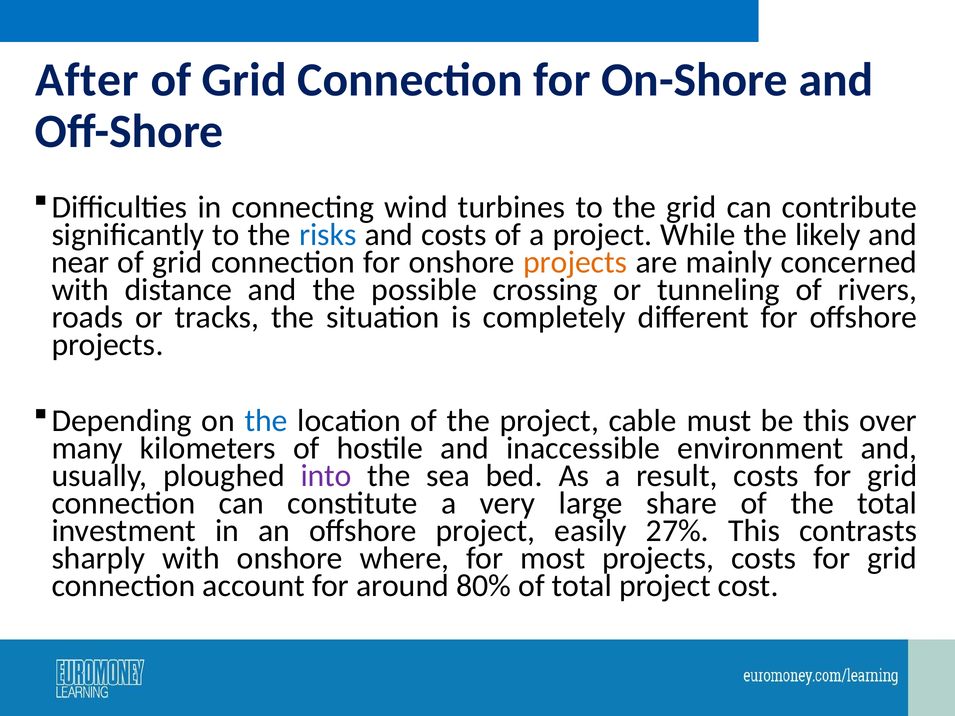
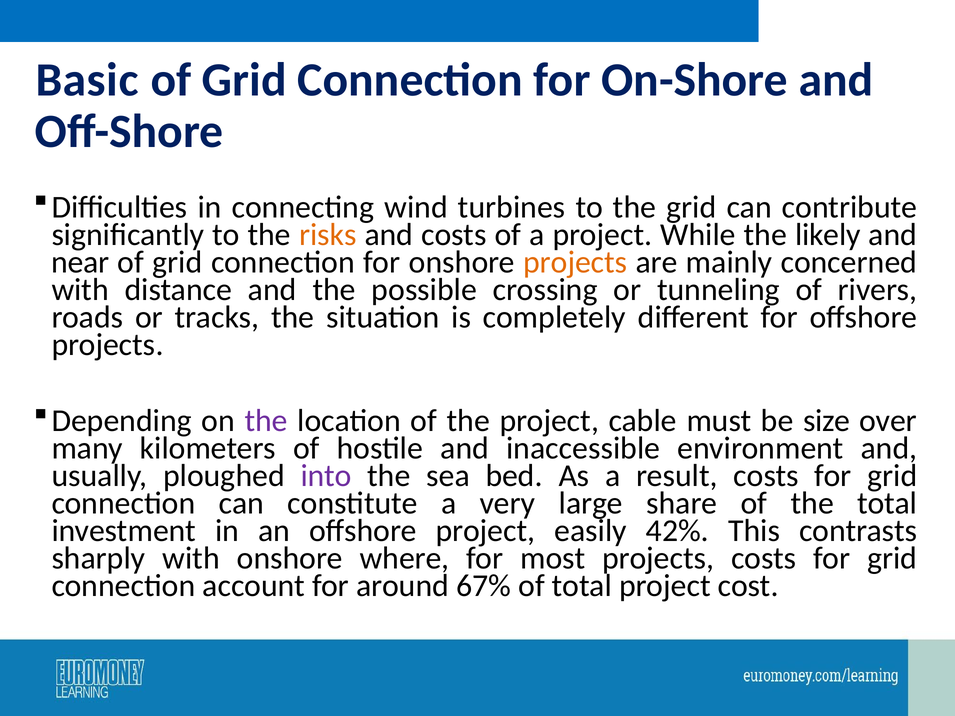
After: After -> Basic
risks colour: blue -> orange
the at (266, 421) colour: blue -> purple
be this: this -> size
27%: 27% -> 42%
80%: 80% -> 67%
